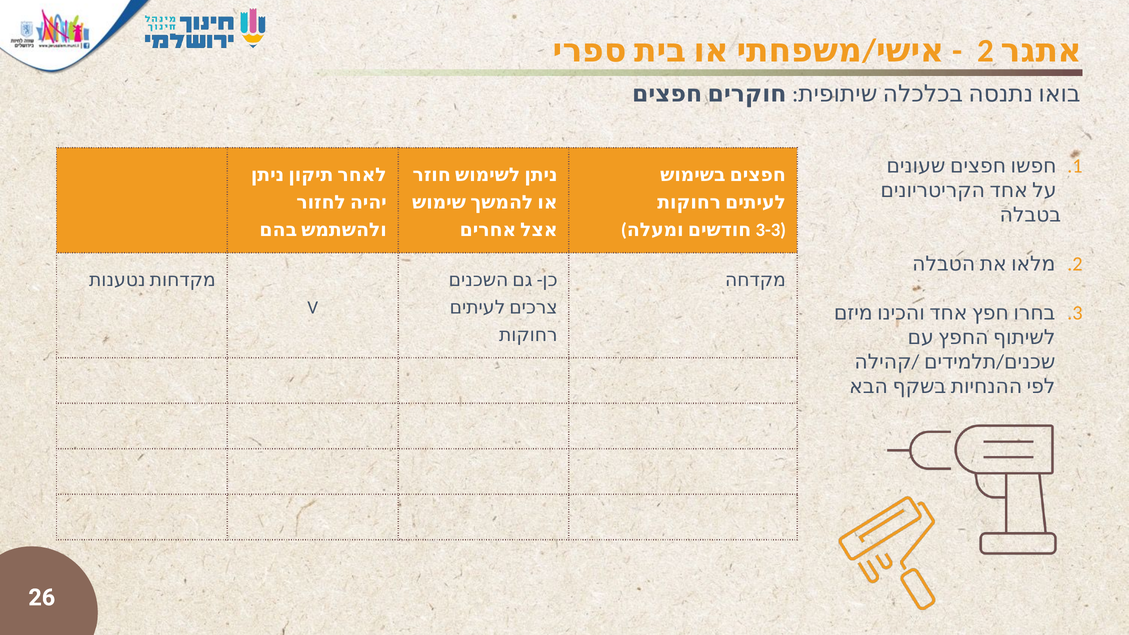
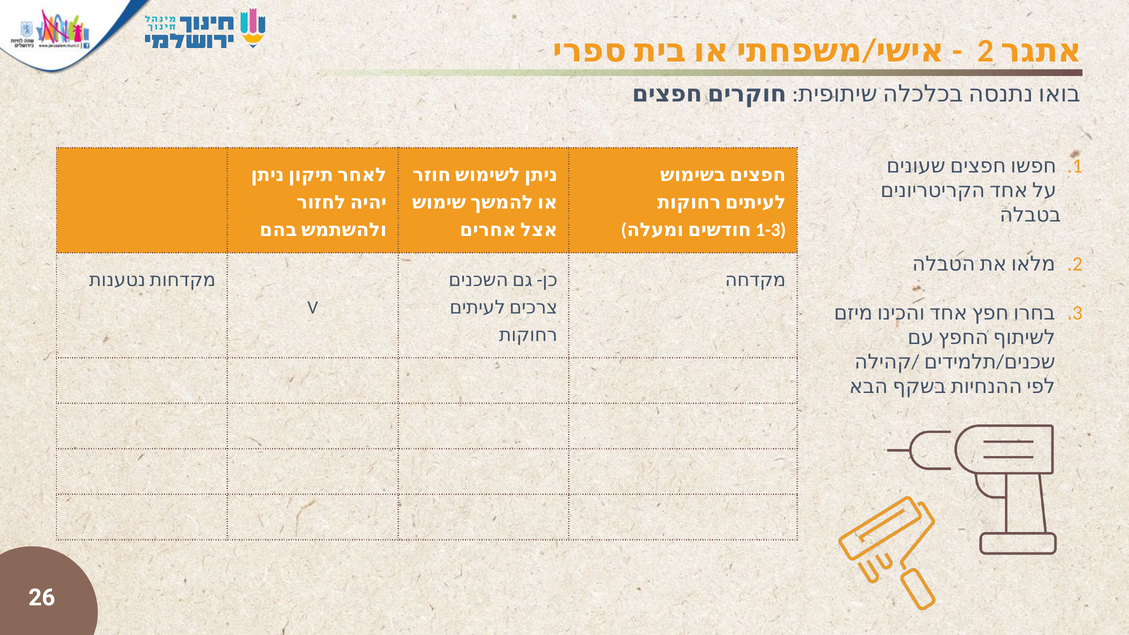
3-3: 3-3 -> 1-3
